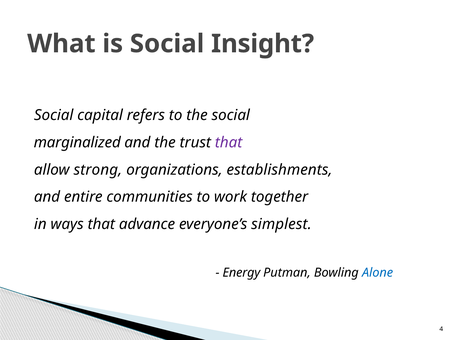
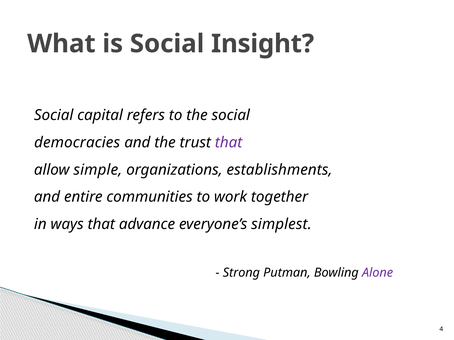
marginalized: marginalized -> democracies
strong: strong -> simple
Energy: Energy -> Strong
Alone colour: blue -> purple
